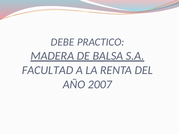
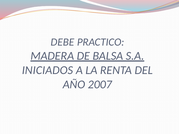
FACULTAD: FACULTAD -> INICIADOS
